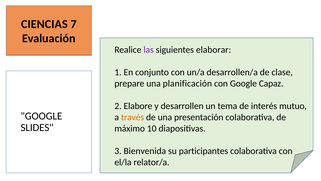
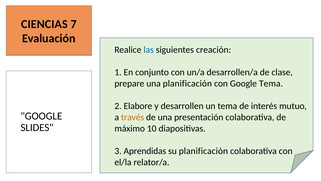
las colour: purple -> blue
elaborar: elaborar -> creación
Google Capaz: Capaz -> Tema
Bienvenida: Bienvenida -> Aprendidas
su participantes: participantes -> planificación
